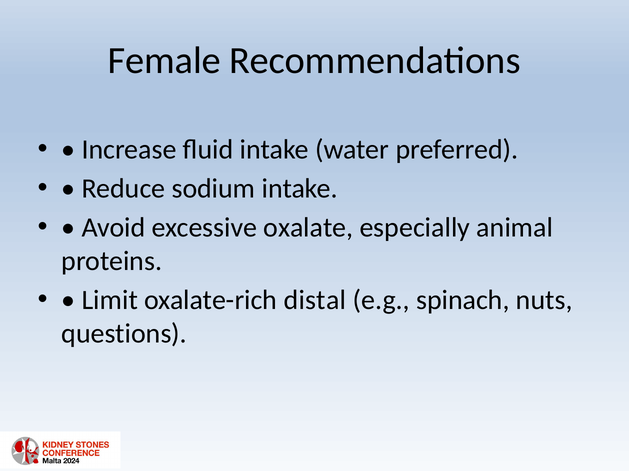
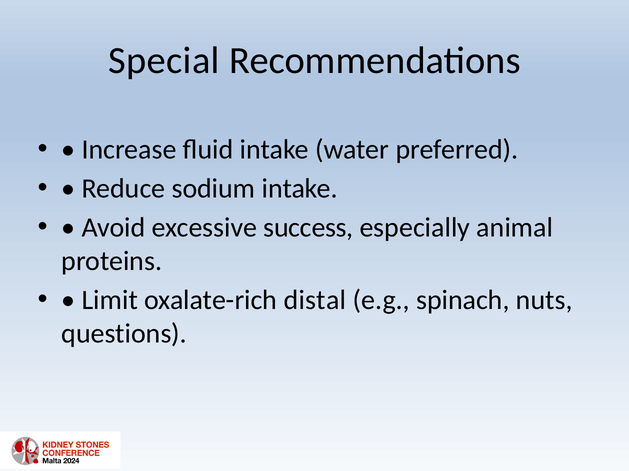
Female: Female -> Special
oxalate: oxalate -> success
